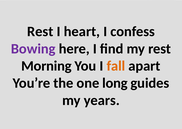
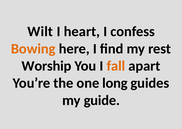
Rest at (40, 32): Rest -> Wilt
Bowing colour: purple -> orange
Morning: Morning -> Worship
years: years -> guide
